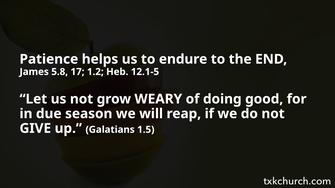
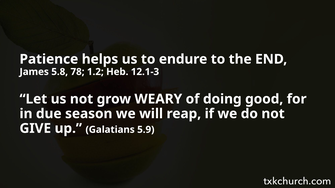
17: 17 -> 78
12.1-5: 12.1-5 -> 12.1-3
1.5: 1.5 -> 5.9
